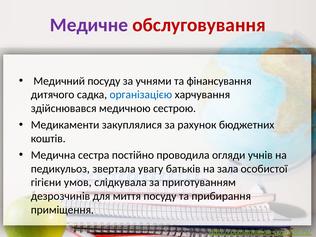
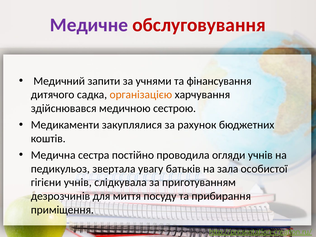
Медичний посуду: посуду -> запити
організацією colour: blue -> orange
гігієни умов: умов -> учнів
